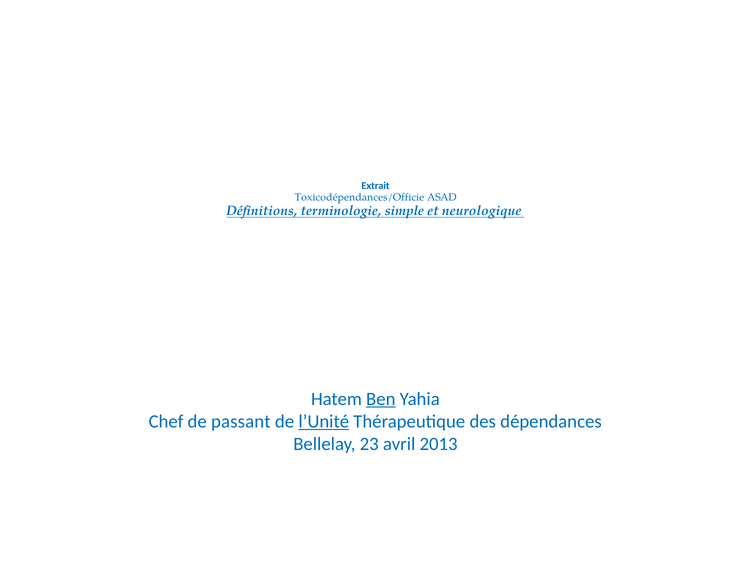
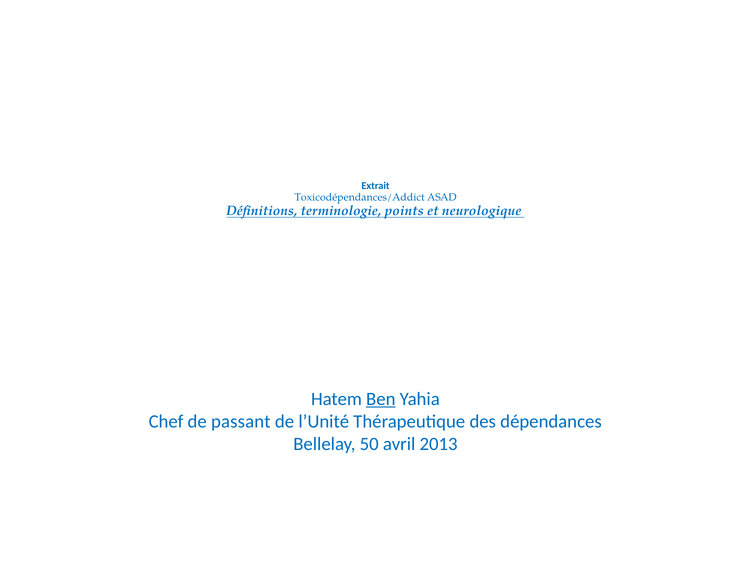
Toxicodépendances/Officie: Toxicodépendances/Officie -> Toxicodépendances/Addict
simple: simple -> points
l’Unité underline: present -> none
23: 23 -> 50
